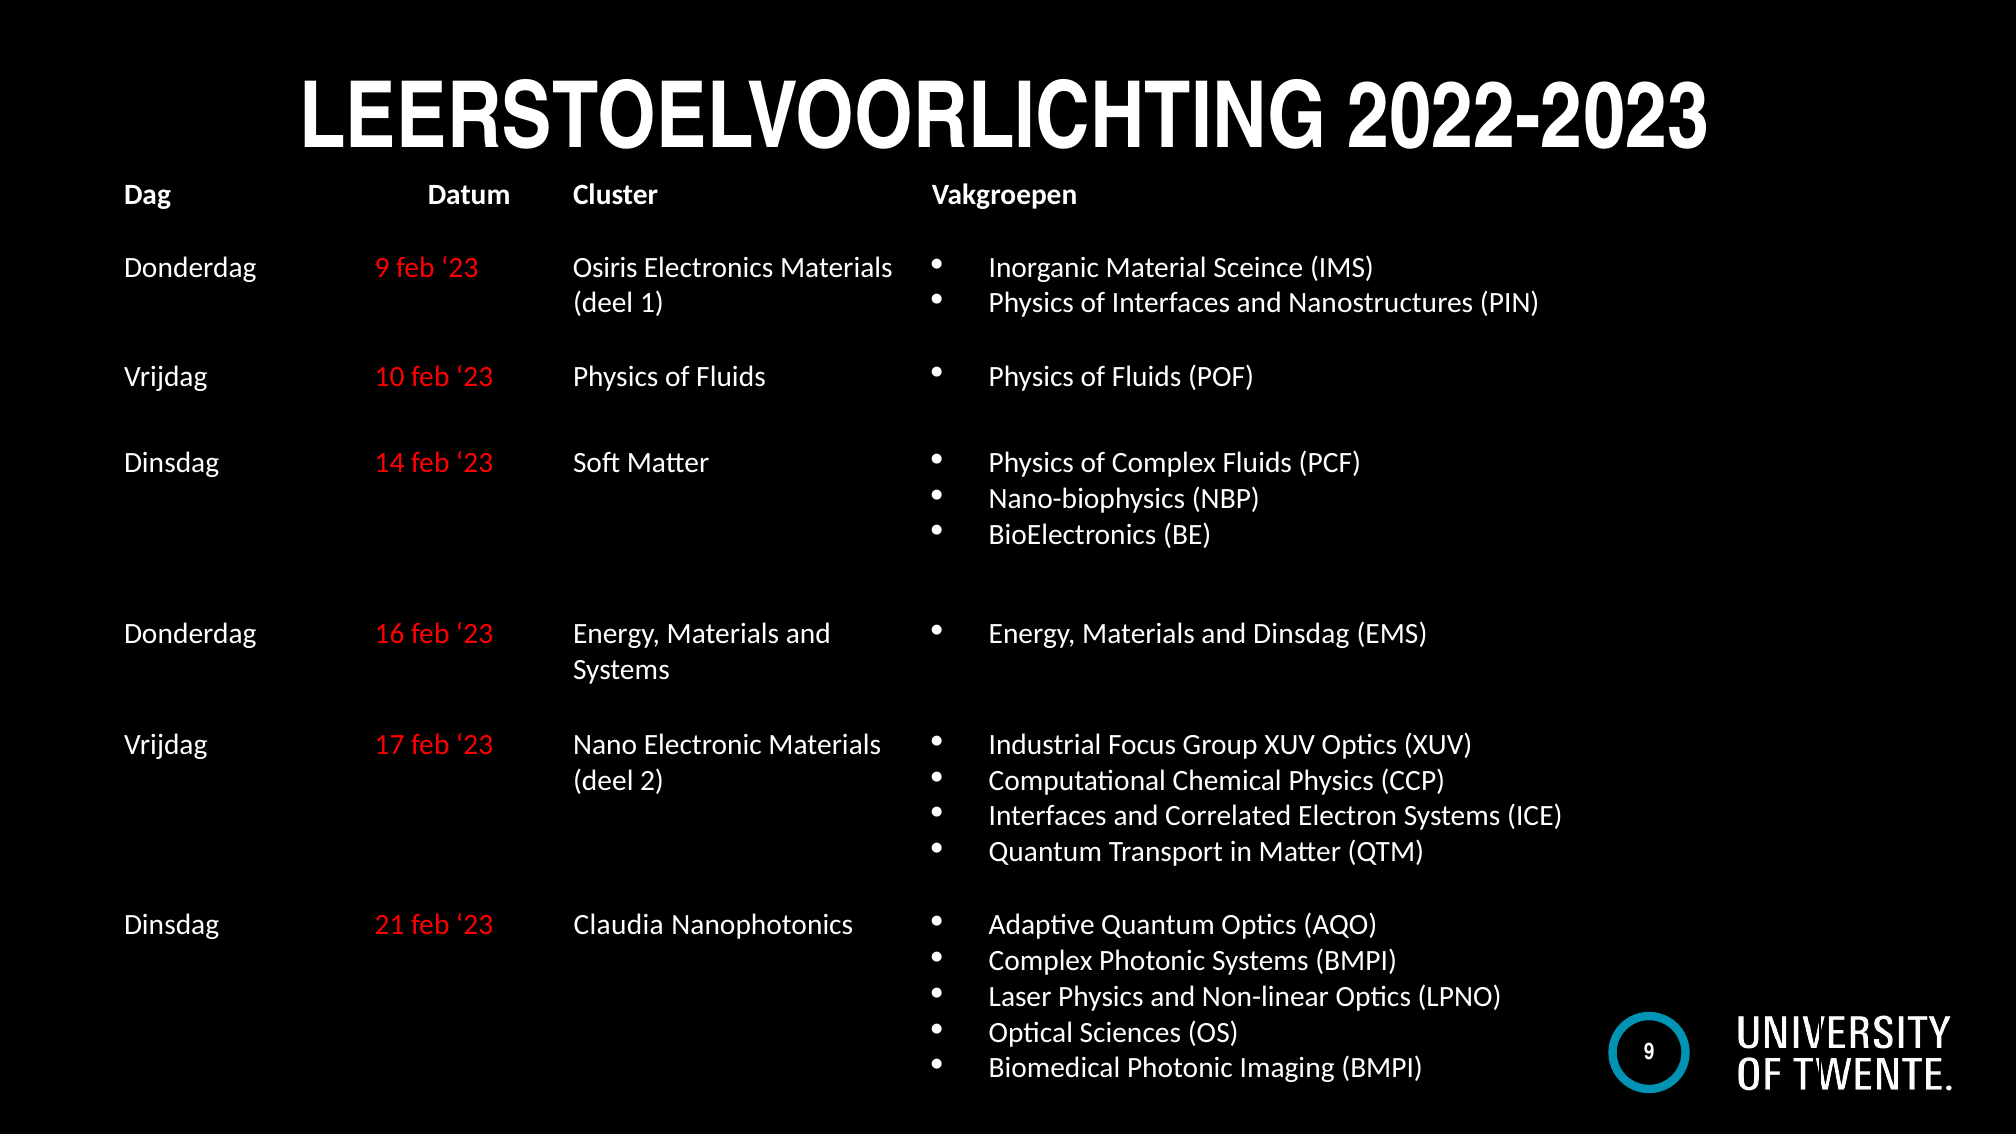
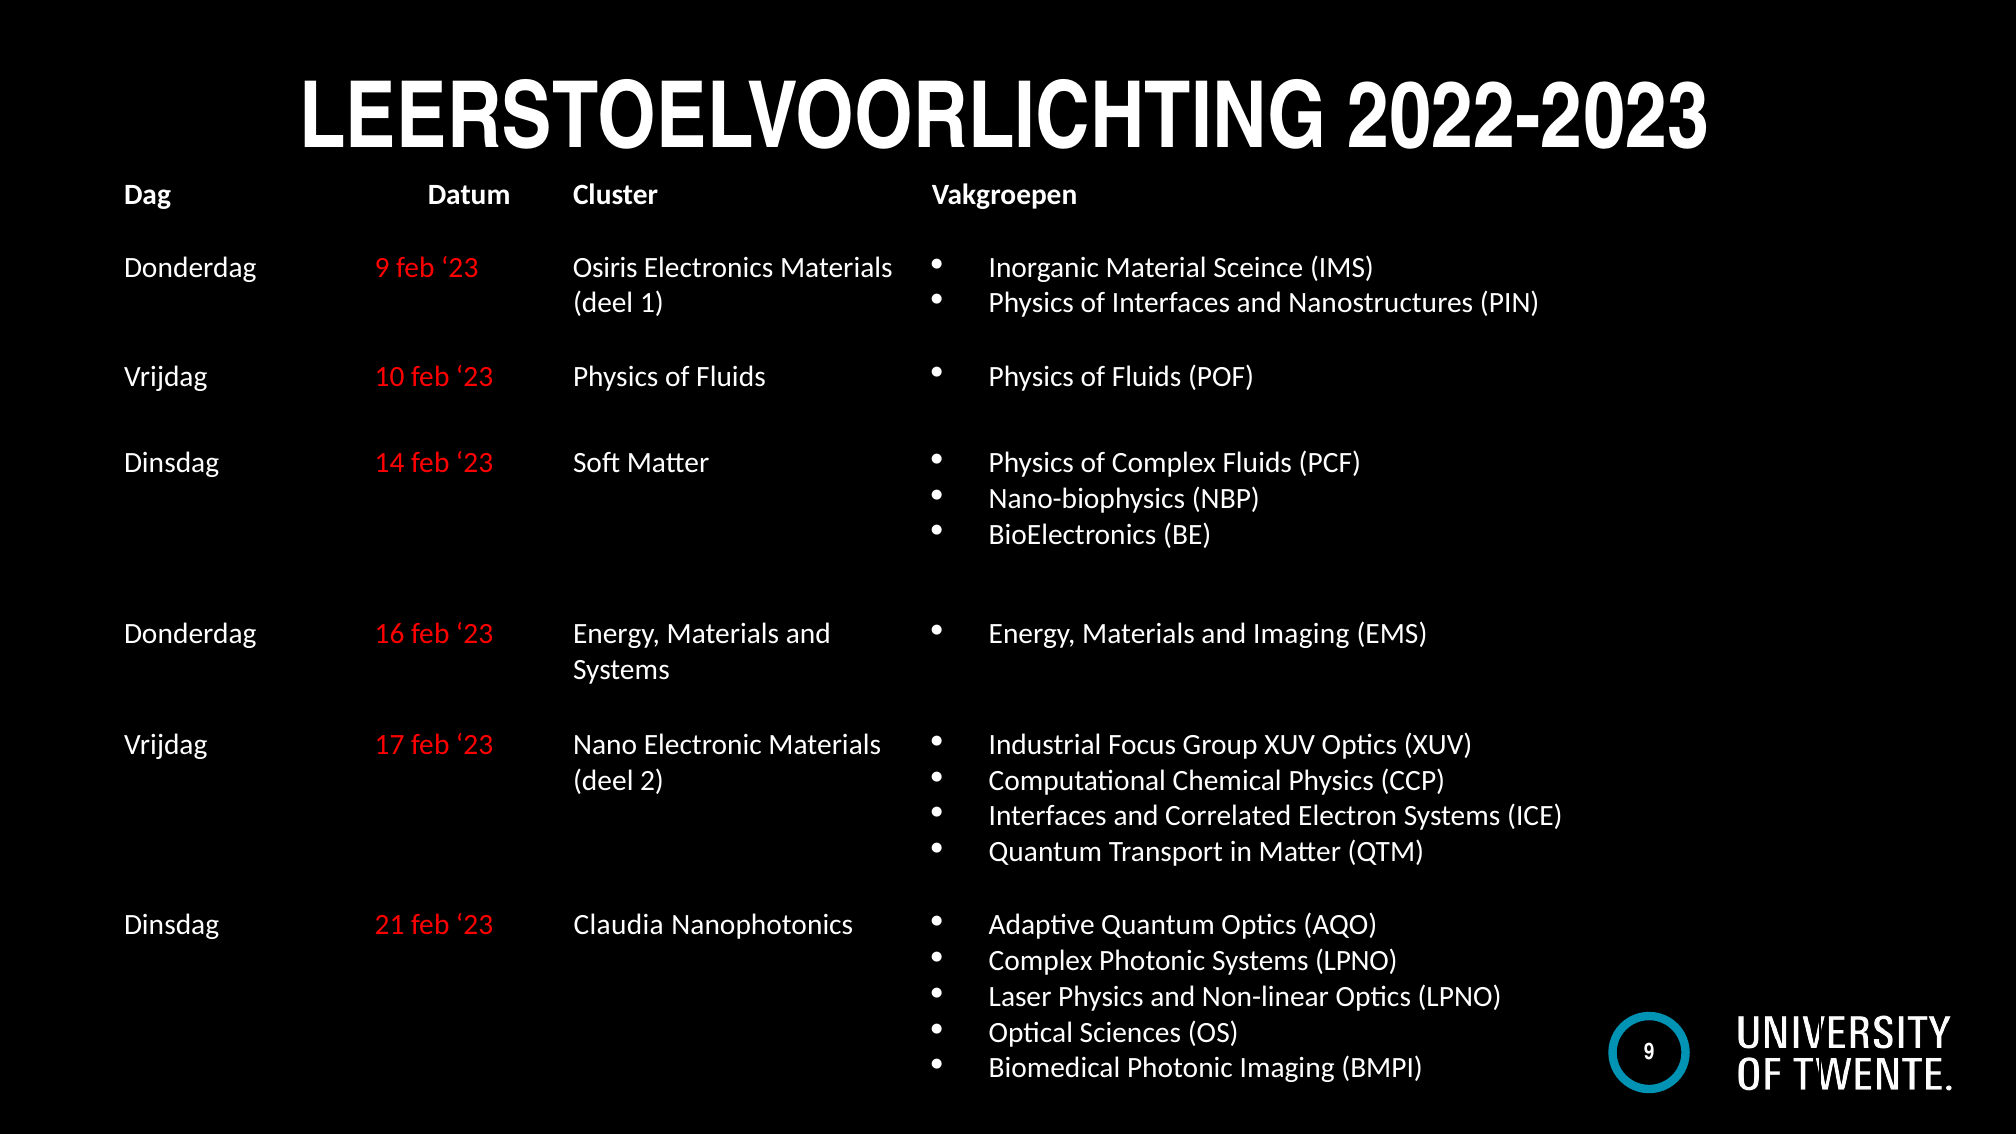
and Dinsdag: Dinsdag -> Imaging
Systems BMPI: BMPI -> LPNO
